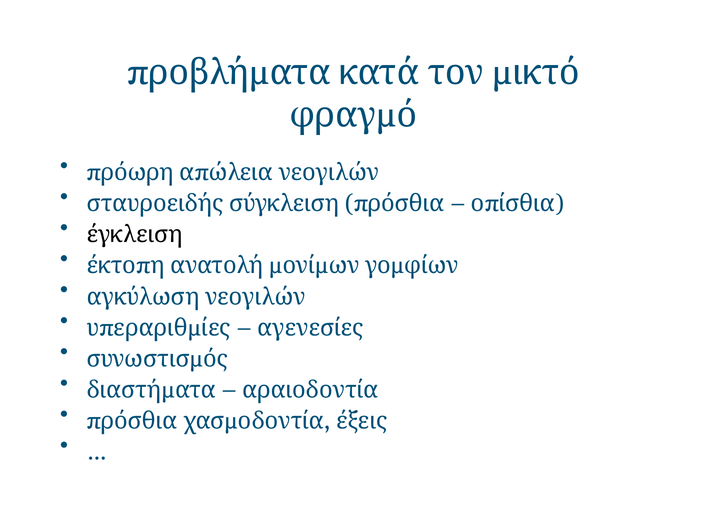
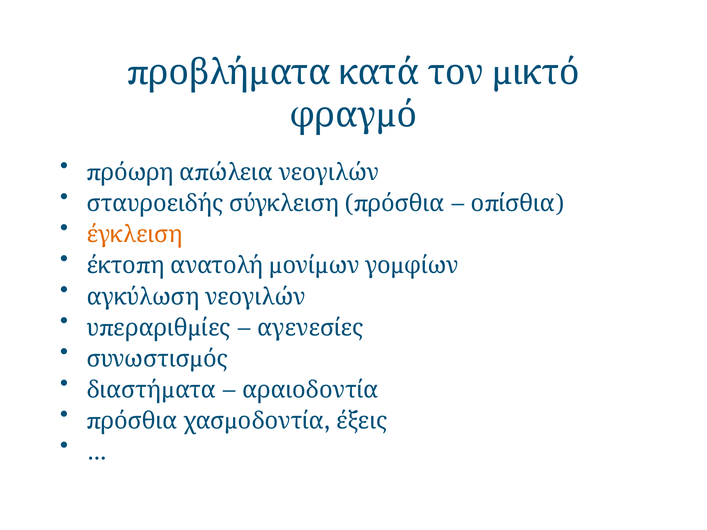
έγκλειση colour: black -> orange
